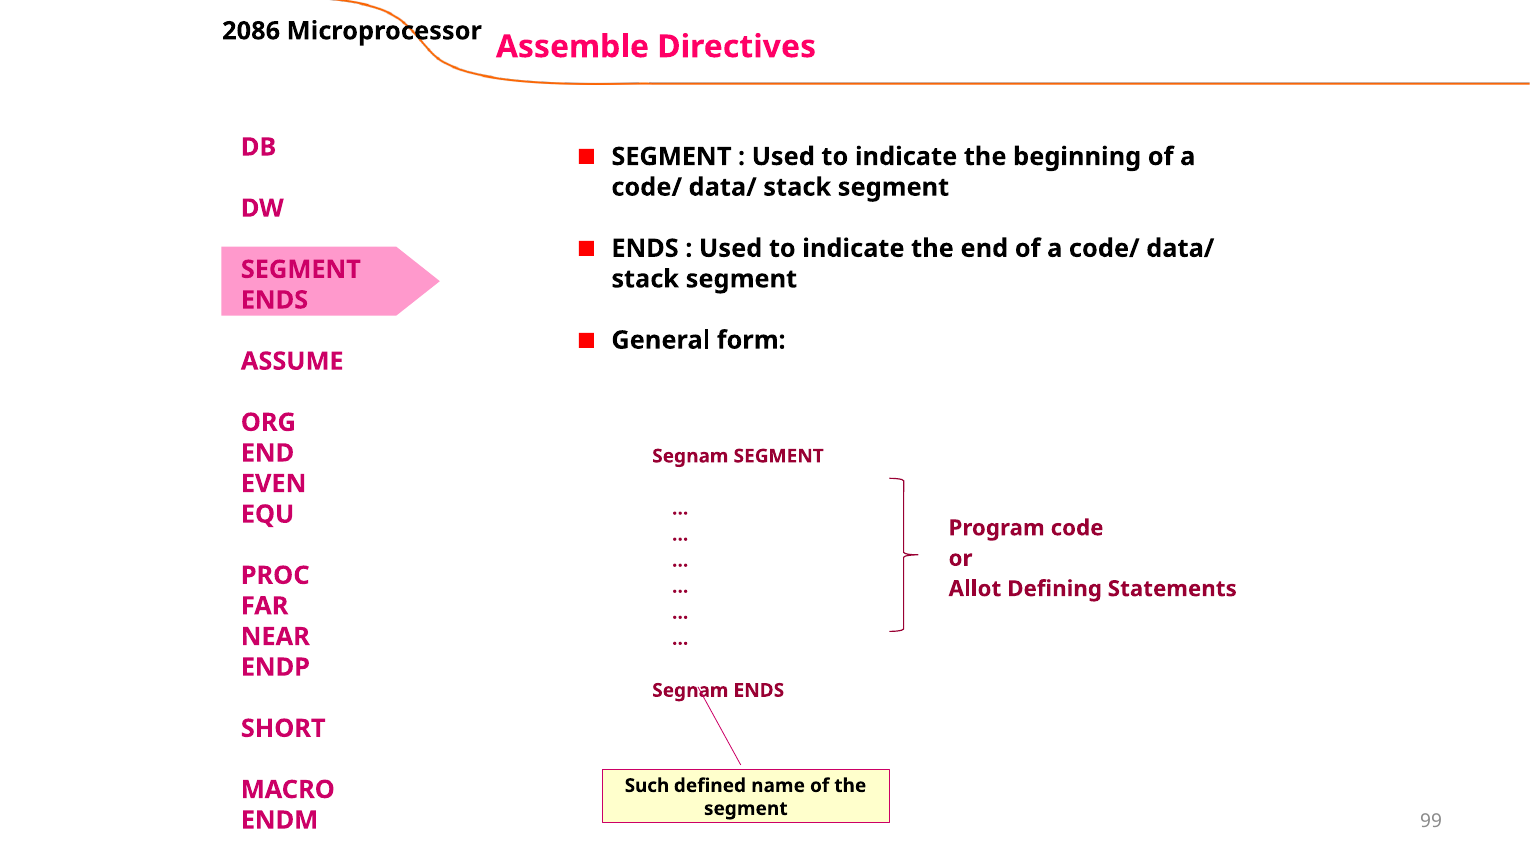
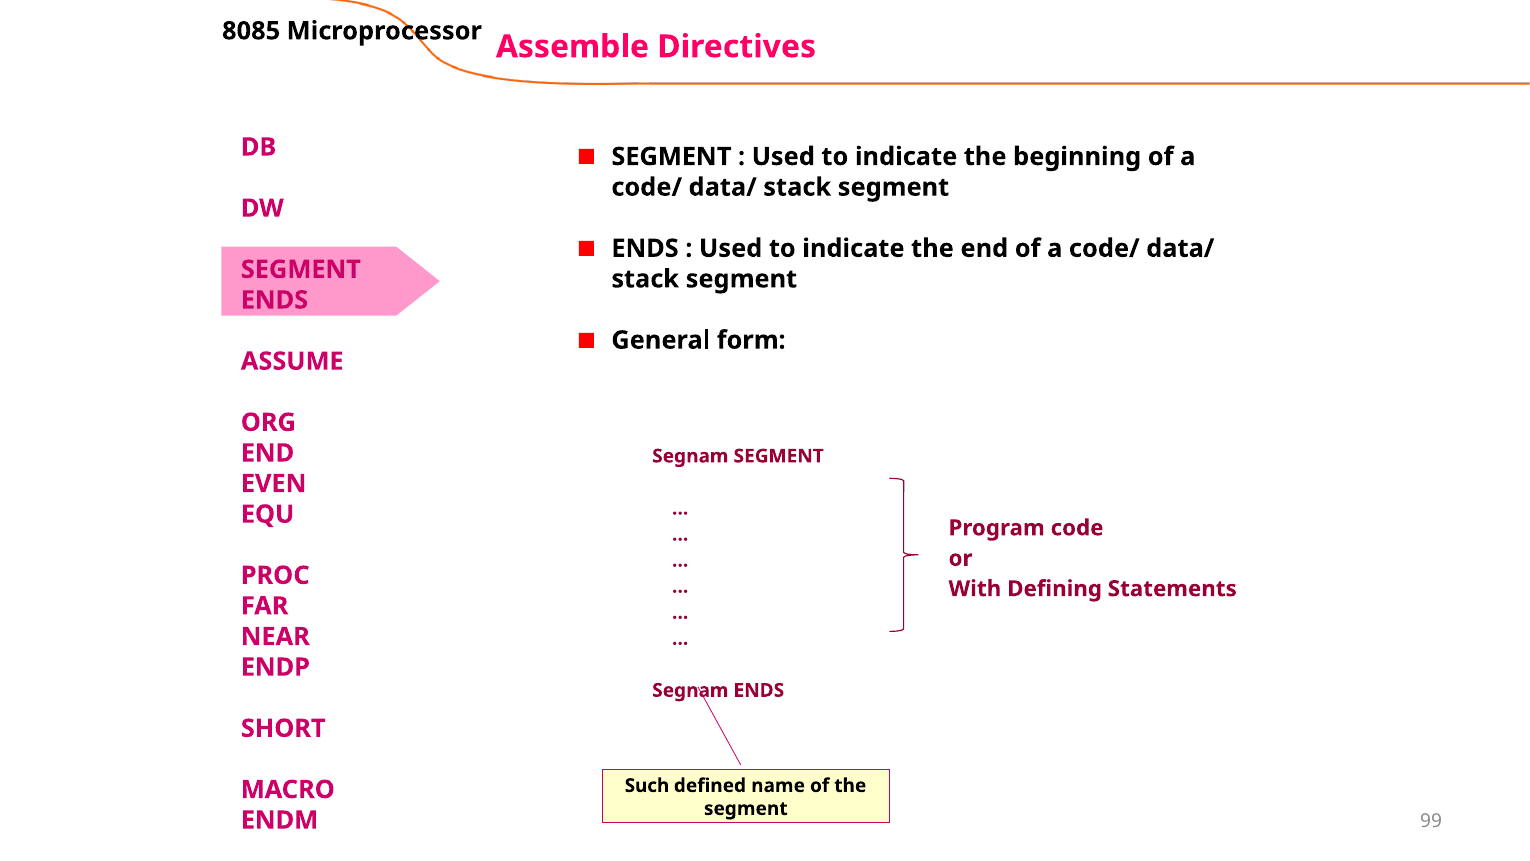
2086: 2086 -> 8085
Allot: Allot -> With
